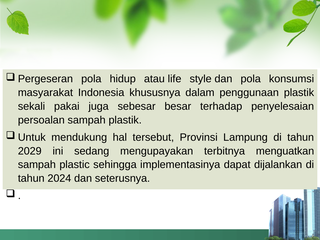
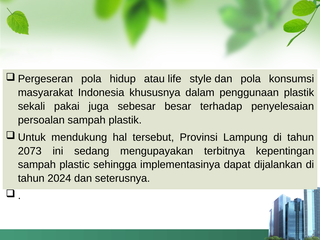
2029: 2029 -> 2073
menguatkan: menguatkan -> kepentingan
